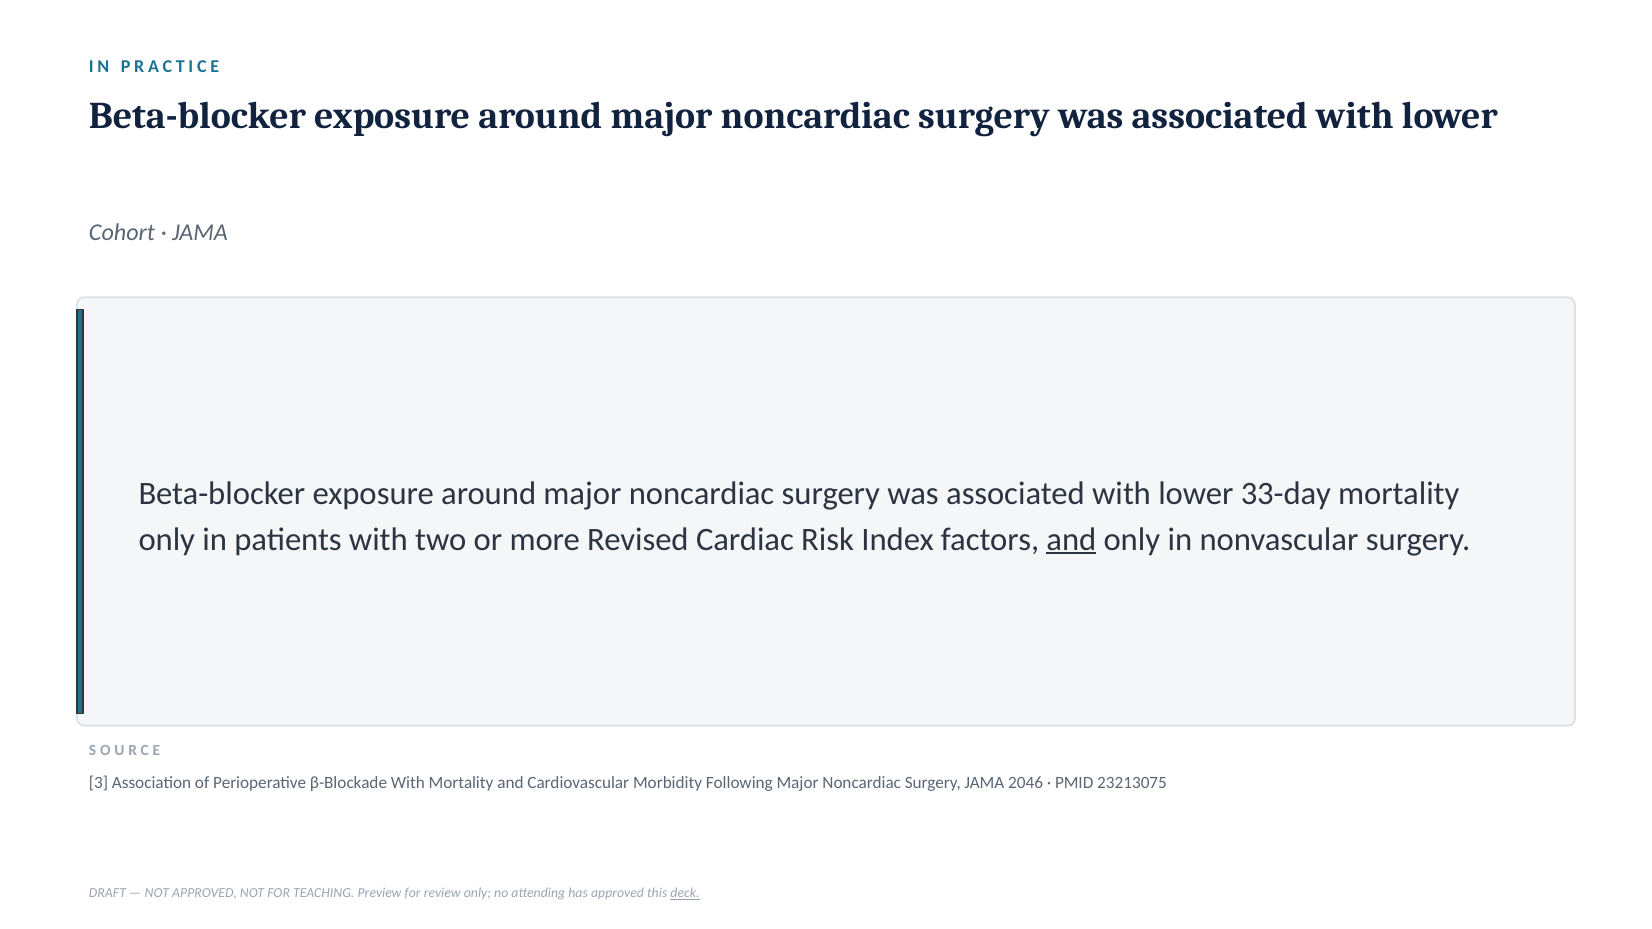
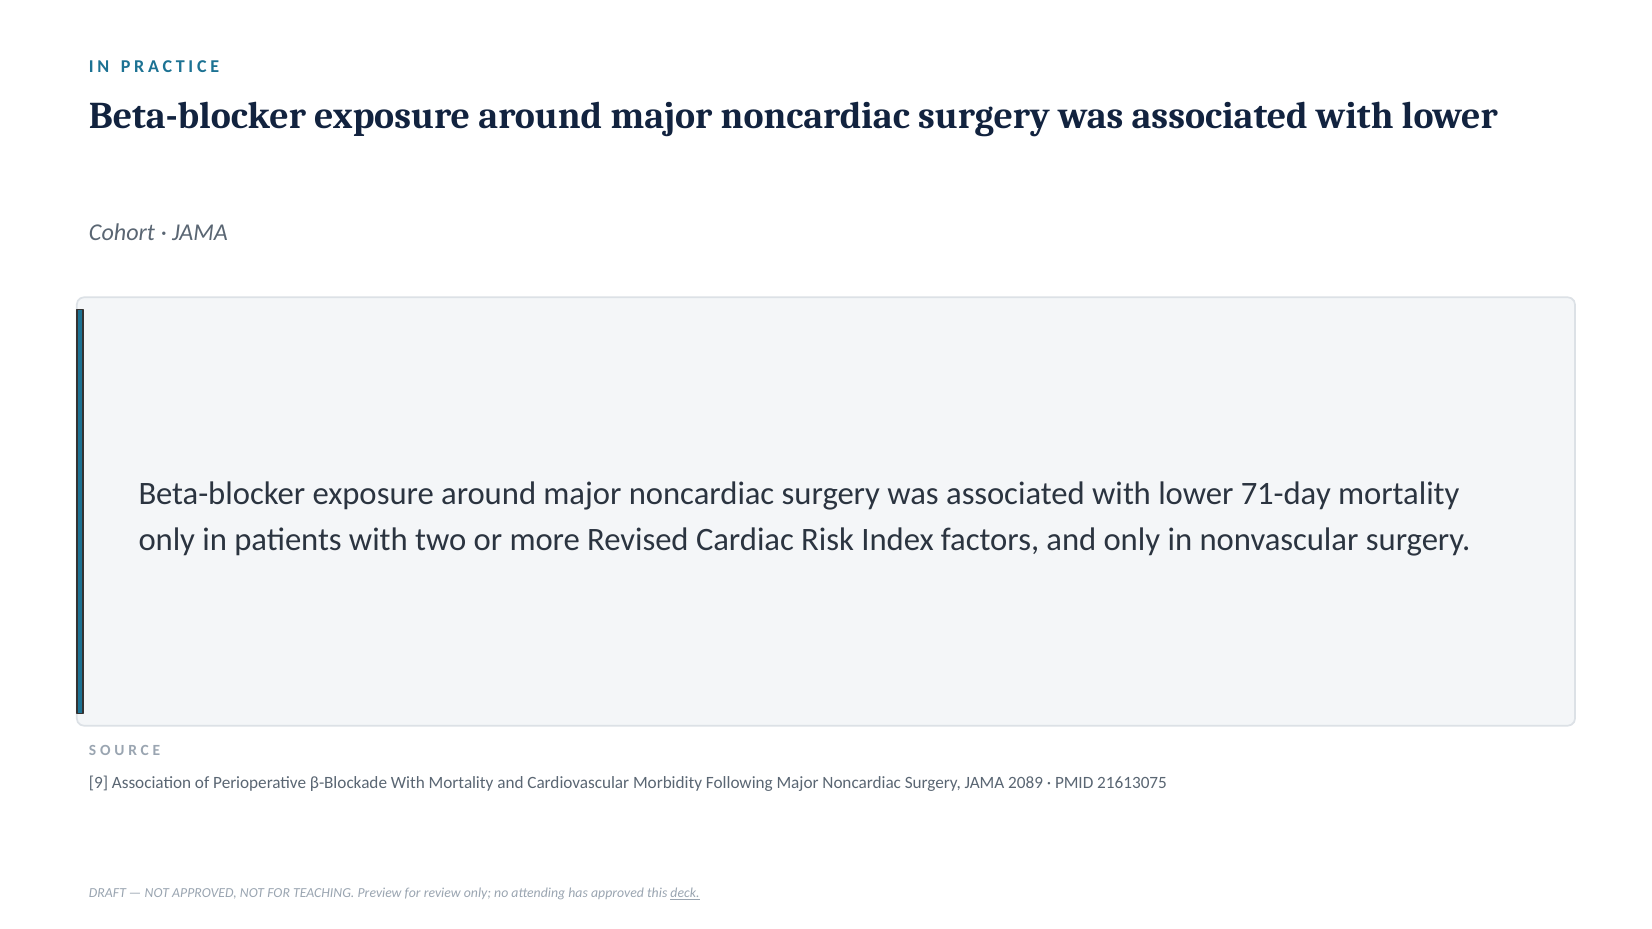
33-day: 33-day -> 71-day
and at (1071, 539) underline: present -> none
3: 3 -> 9
2046: 2046 -> 2089
23213075: 23213075 -> 21613075
